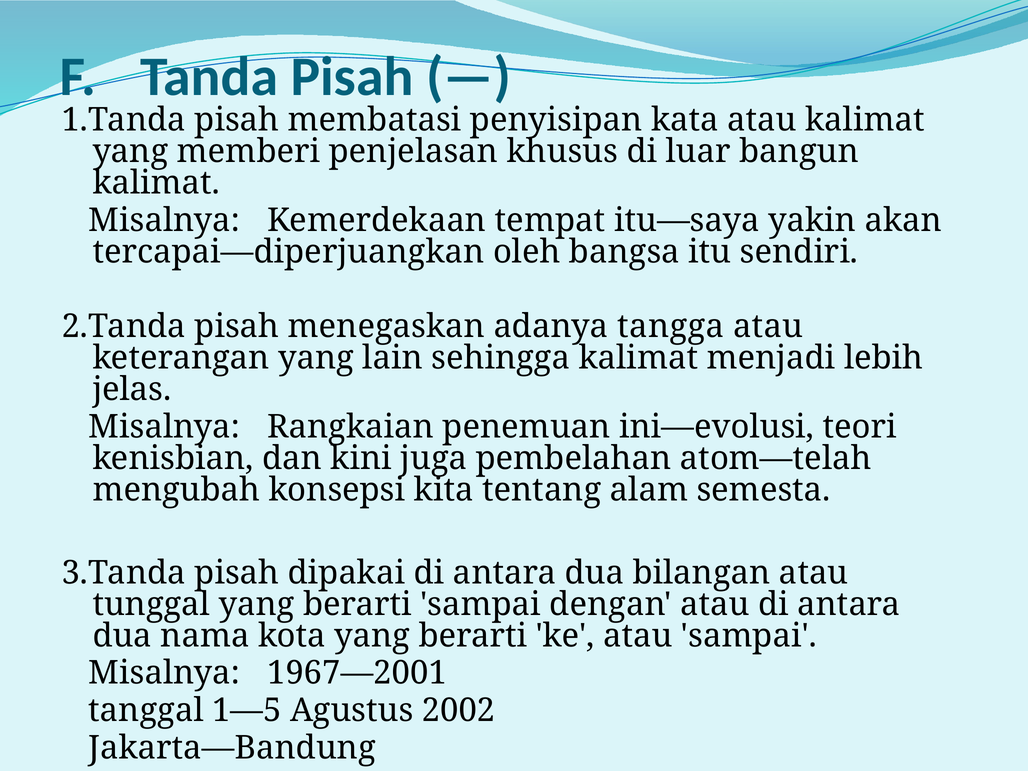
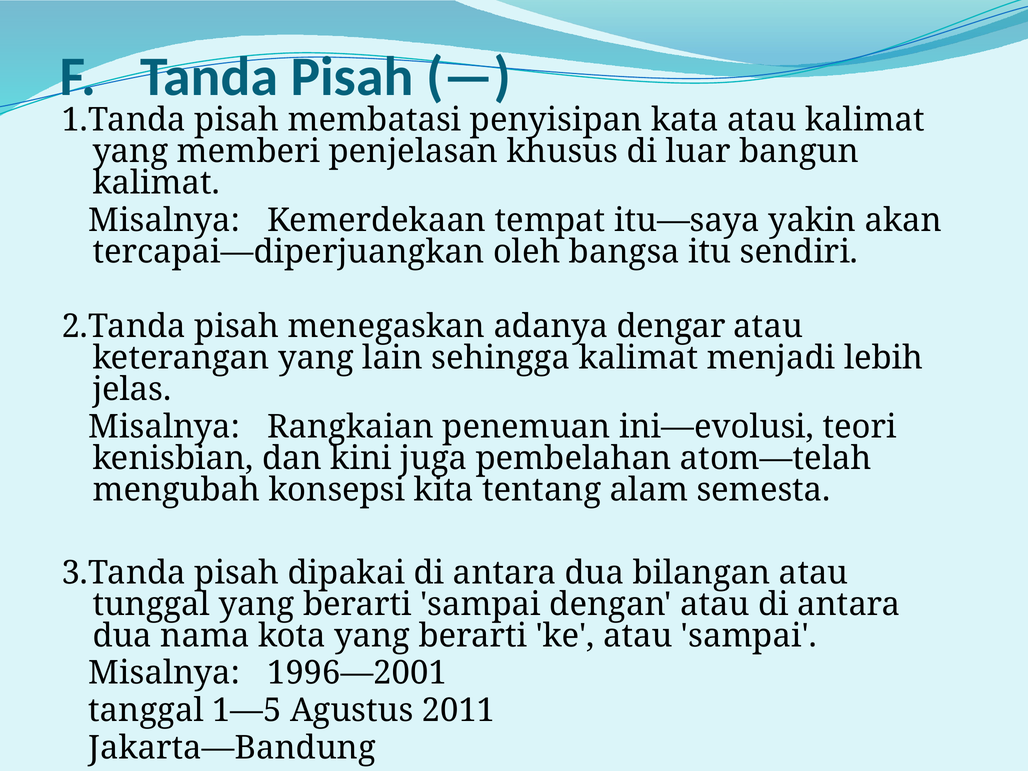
tangga: tangga -> dengar
1967—2001: 1967—2001 -> 1996—2001
2002: 2002 -> 2011
